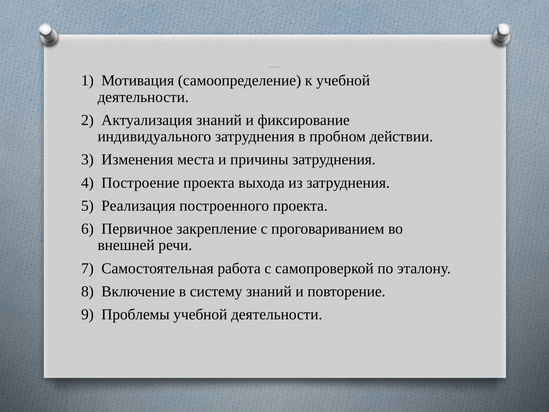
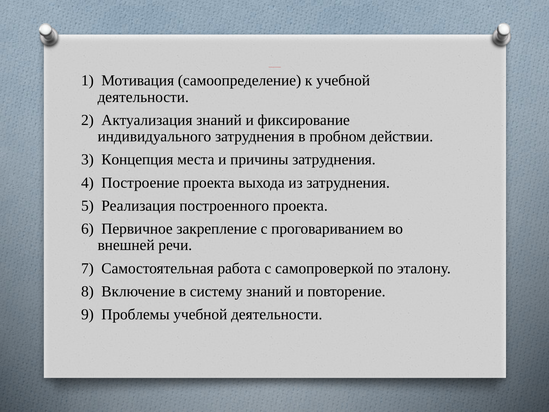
Изменения: Изменения -> Концепция
